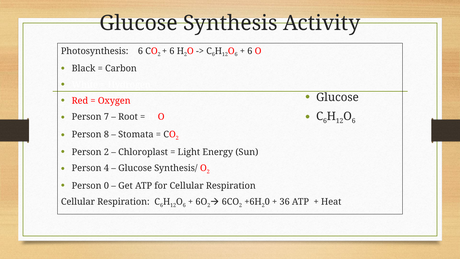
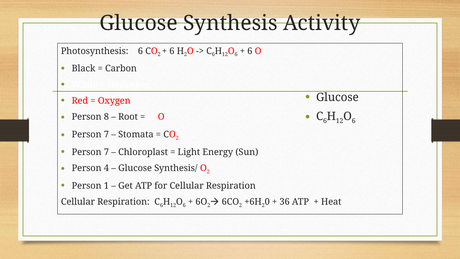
7: 7 -> 8
8 at (106, 134): 8 -> 7
2 at (106, 152): 2 -> 7
Person 0: 0 -> 1
